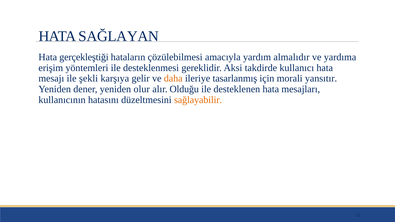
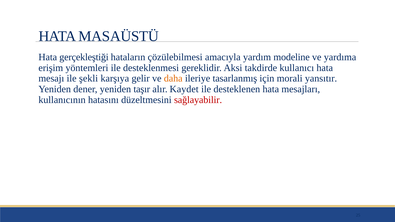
SAĞLAYAN: SAĞLAYAN -> MASAÜSTÜ
almalıdır: almalıdır -> modeline
olur: olur -> taşır
Olduğu: Olduğu -> Kaydet
sağlayabilir colour: orange -> red
